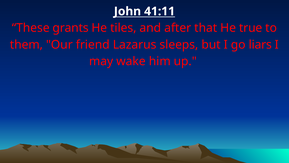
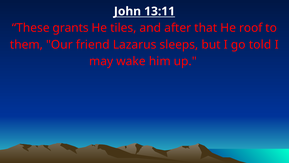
41:11: 41:11 -> 13:11
true: true -> roof
liars: liars -> told
